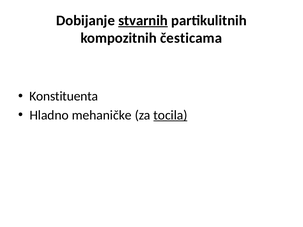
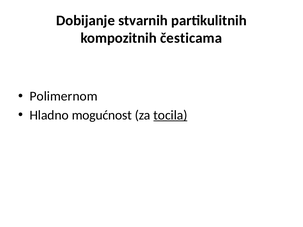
stvarnih underline: present -> none
Konstituenta: Konstituenta -> Polimernom
mehaničke: mehaničke -> mogućnost
